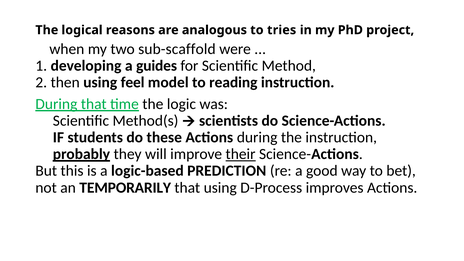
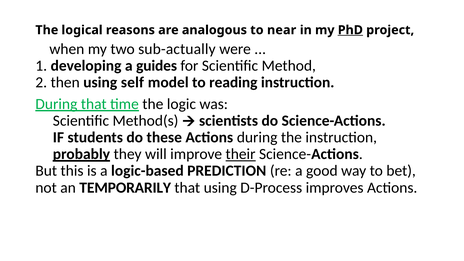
tries: tries -> near
PhD underline: none -> present
sub-scaffold: sub-scaffold -> sub-actually
feel: feel -> self
